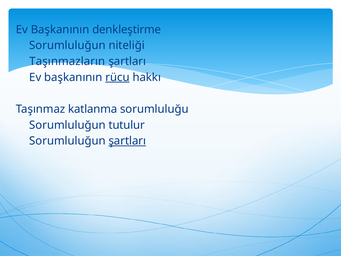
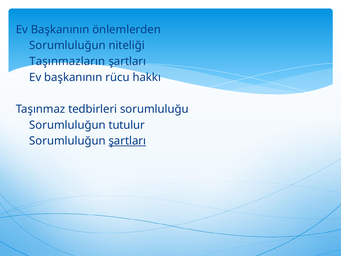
denkleştirme: denkleştirme -> önlemlerden
rücu underline: present -> none
katlanma: katlanma -> tedbirleri
